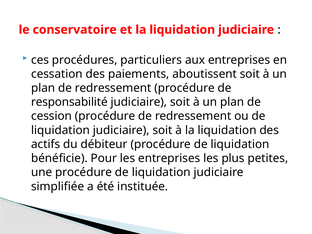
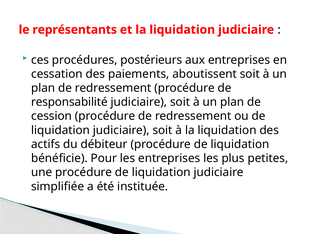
conservatoire: conservatoire -> représentants
particuliers: particuliers -> postérieurs
